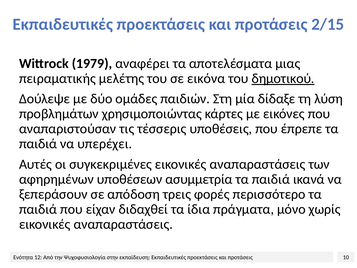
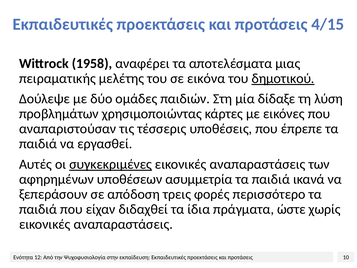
2/15: 2/15 -> 4/15
1979: 1979 -> 1958
υπερέχει: υπερέχει -> εργασθεί
συγκεκριμένες underline: none -> present
μόνο: μόνο -> ώστε
